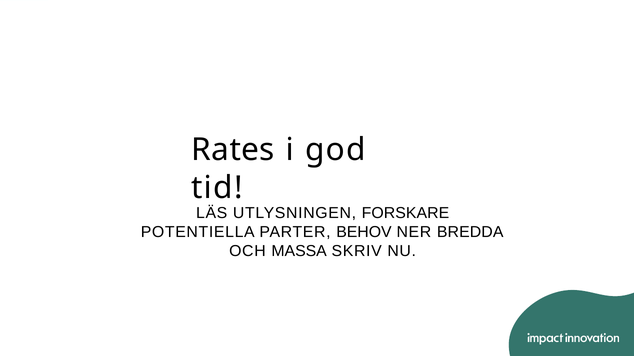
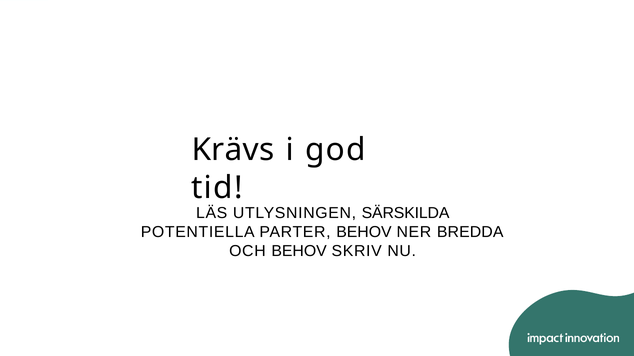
Rates: Rates -> Krävs
FORSKARE: FORSKARE -> SÄRSKILDA
OCH MASSA: MASSA -> BEHOV
